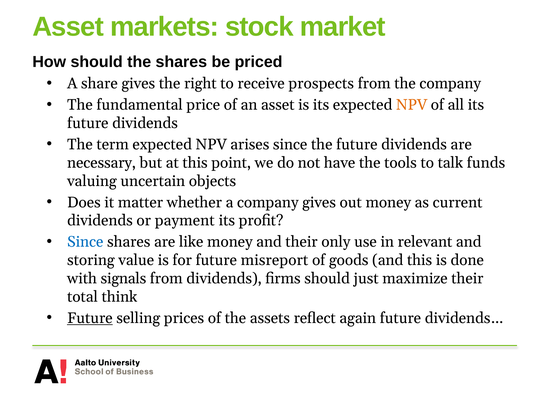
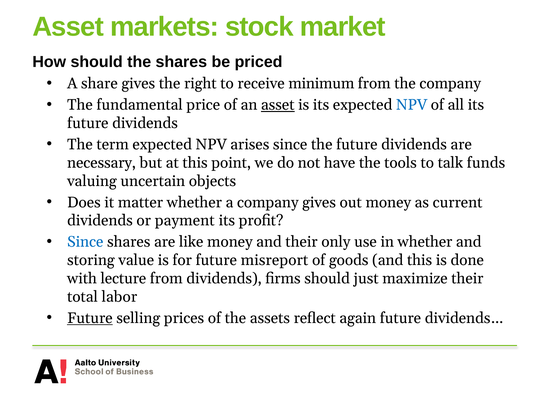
prospects: prospects -> minimum
asset at (278, 105) underline: none -> present
NPV at (412, 105) colour: orange -> blue
in relevant: relevant -> whether
signals: signals -> lecture
think: think -> labor
